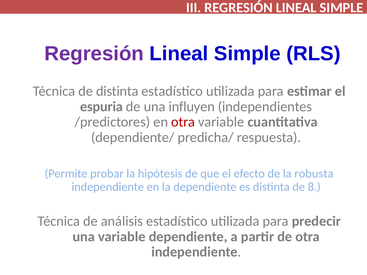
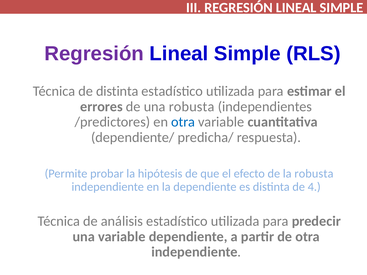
espuria: espuria -> errores
una influyen: influyen -> robusta
otra at (183, 122) colour: red -> blue
8: 8 -> 4
